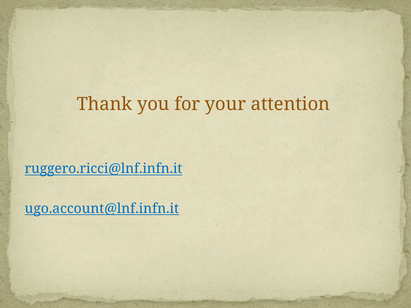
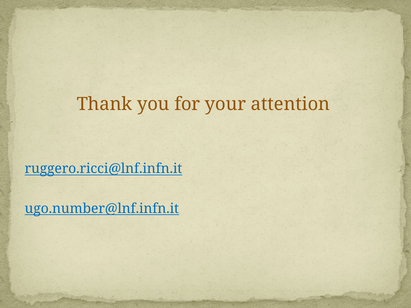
ugo.account@lnf.infn.it: ugo.account@lnf.infn.it -> ugo.number@lnf.infn.it
